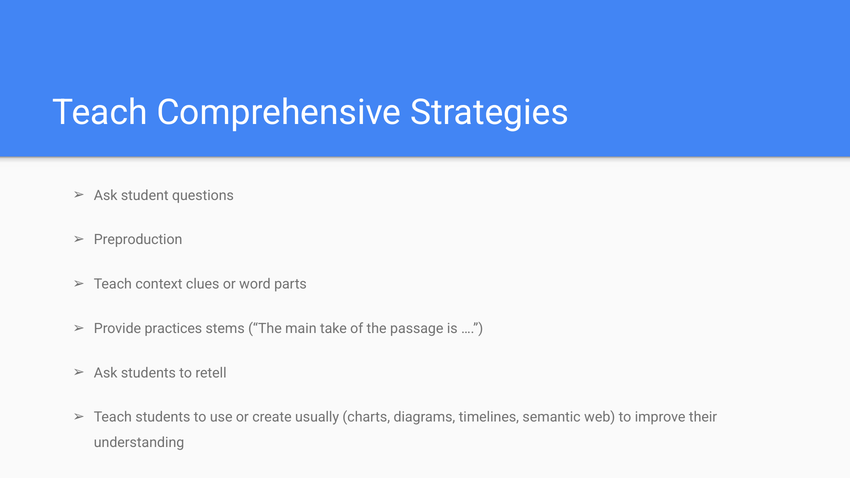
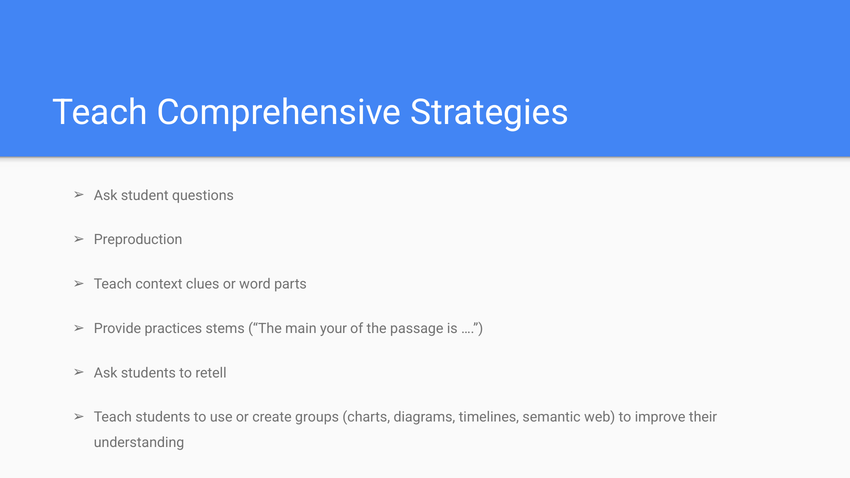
take: take -> your
usually: usually -> groups
